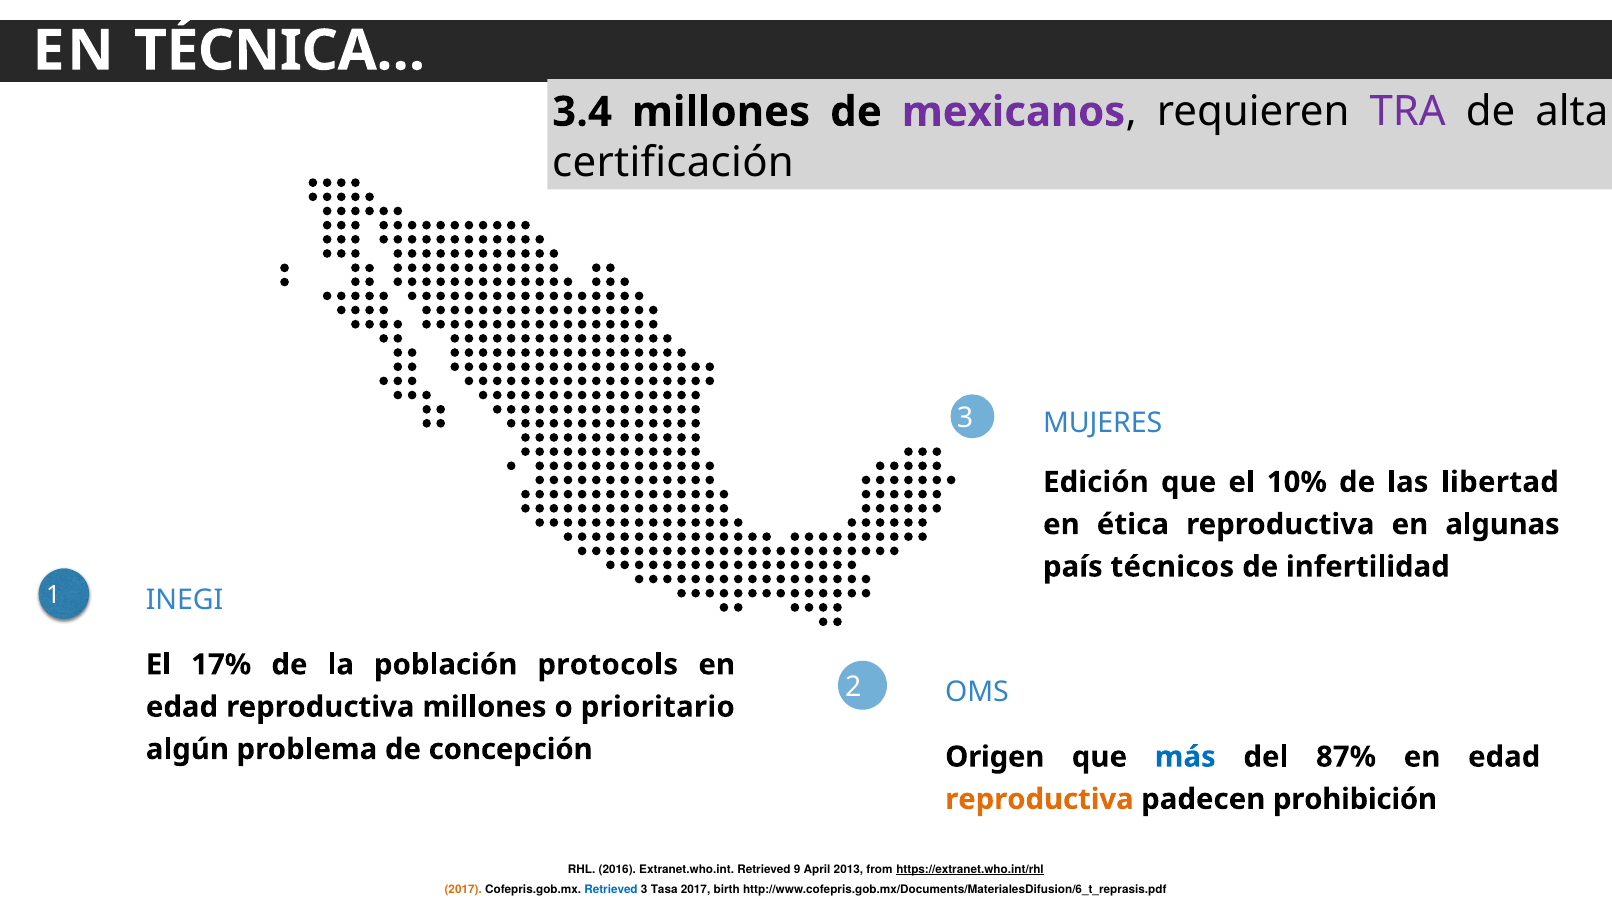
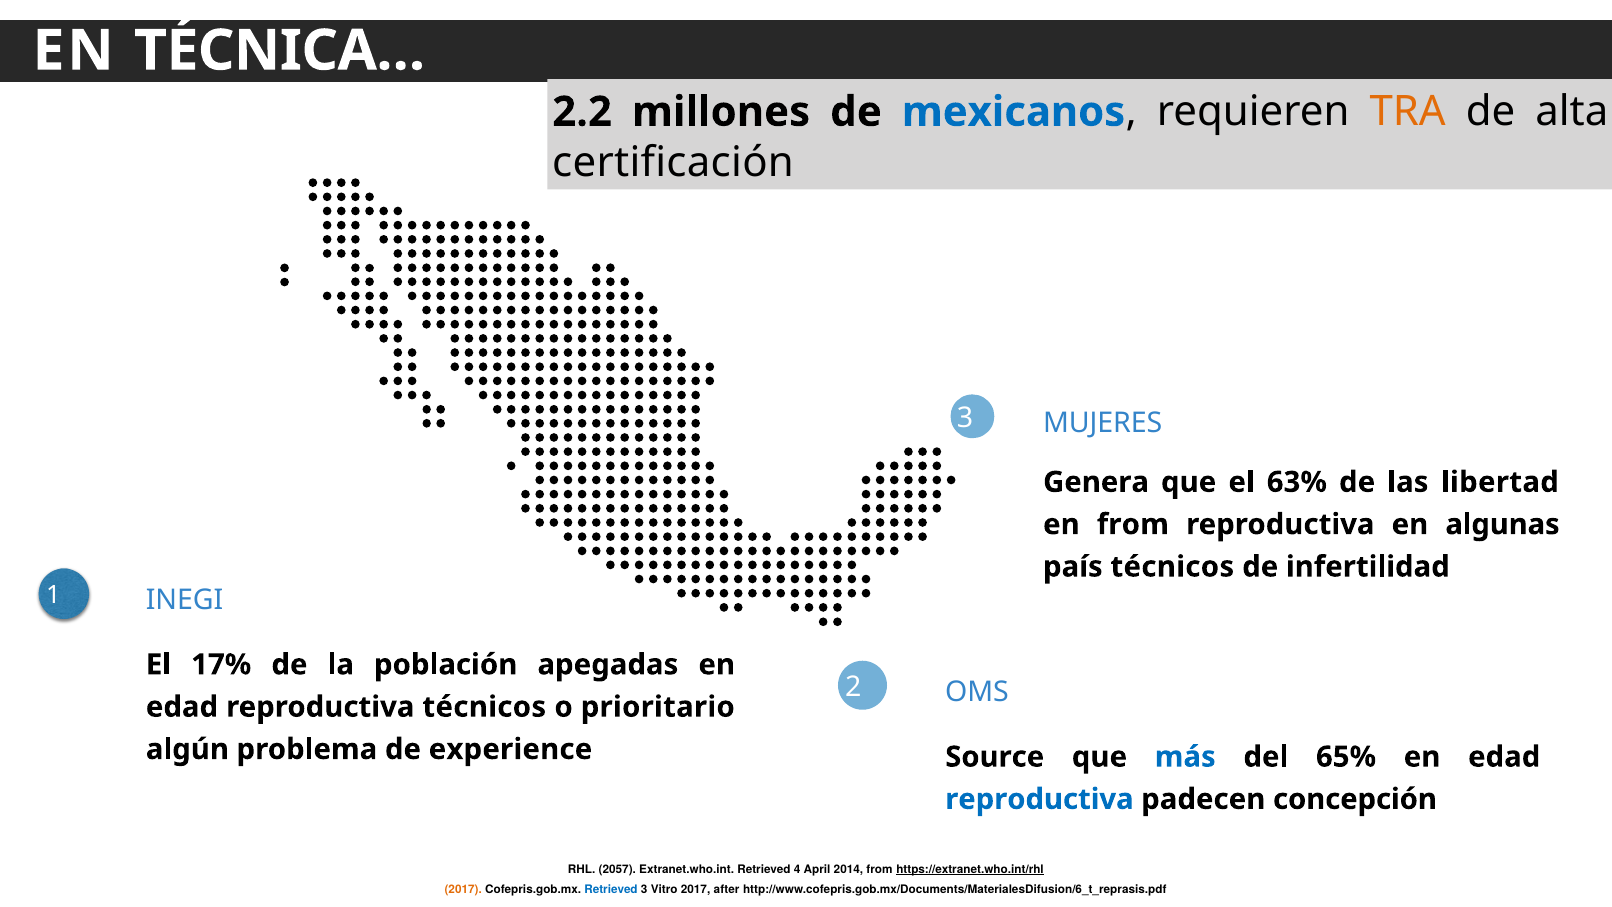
3.4: 3.4 -> 2.2
mexicanos colour: purple -> blue
TRA colour: purple -> orange
Edición: Edición -> Genera
10%: 10% -> 63%
en ética: ética -> from
protocols: protocols -> apegadas
millones at (484, 707): millones -> técnicos
concepción: concepción -> experience
Origen: Origen -> Source
87%: 87% -> 65%
reproductiva at (1039, 799) colour: orange -> blue
prohibición: prohibición -> concepción
2016: 2016 -> 2057
9: 9 -> 4
2013: 2013 -> 2014
Tasa: Tasa -> Vitro
birth: birth -> after
